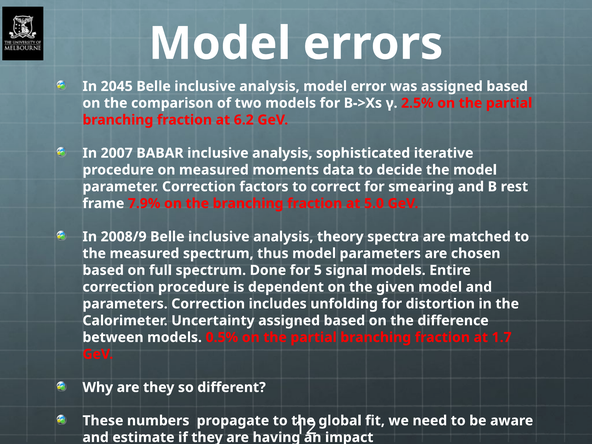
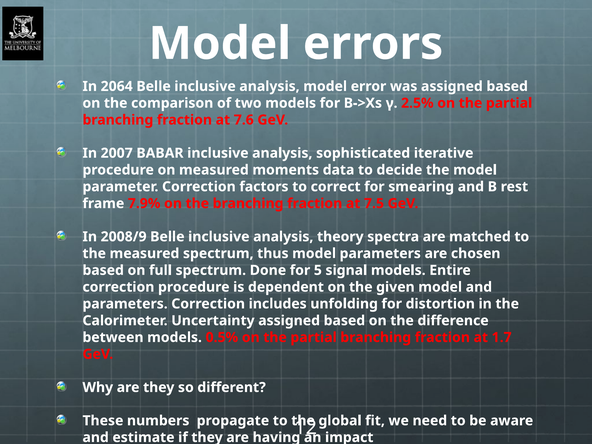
2045: 2045 -> 2064
6.2: 6.2 -> 7.6
5.0: 5.0 -> 7.5
